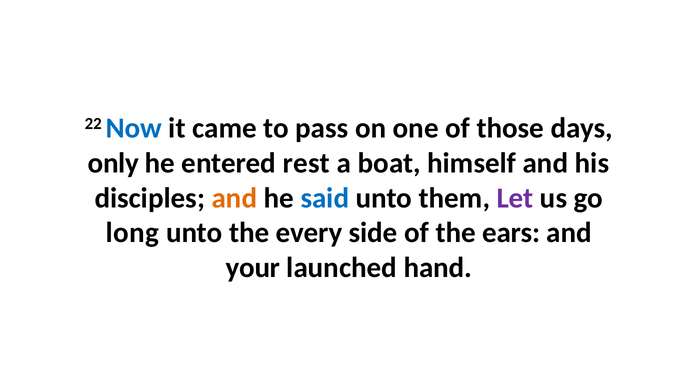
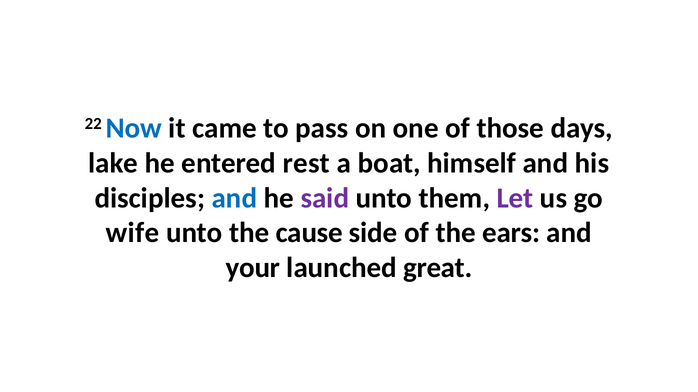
only: only -> lake
and at (234, 198) colour: orange -> blue
said colour: blue -> purple
long: long -> wife
every: every -> cause
hand: hand -> great
